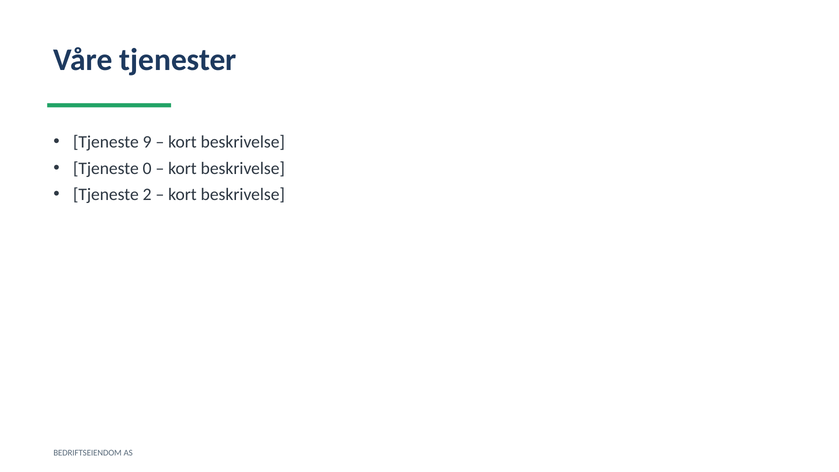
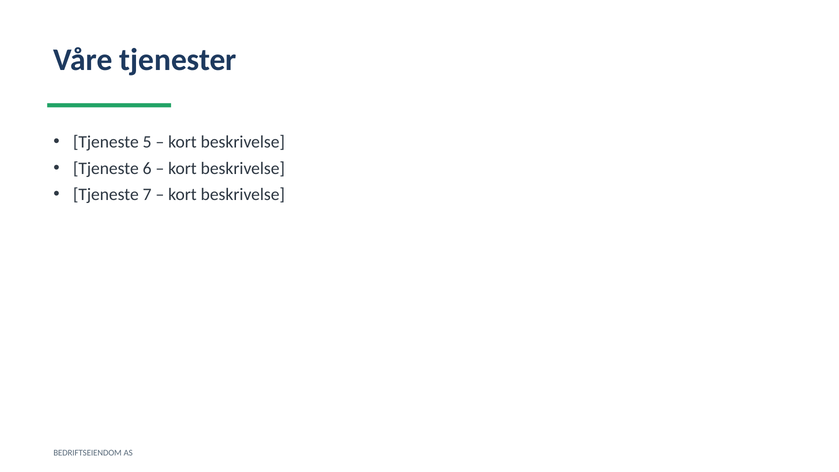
9: 9 -> 5
0: 0 -> 6
2: 2 -> 7
